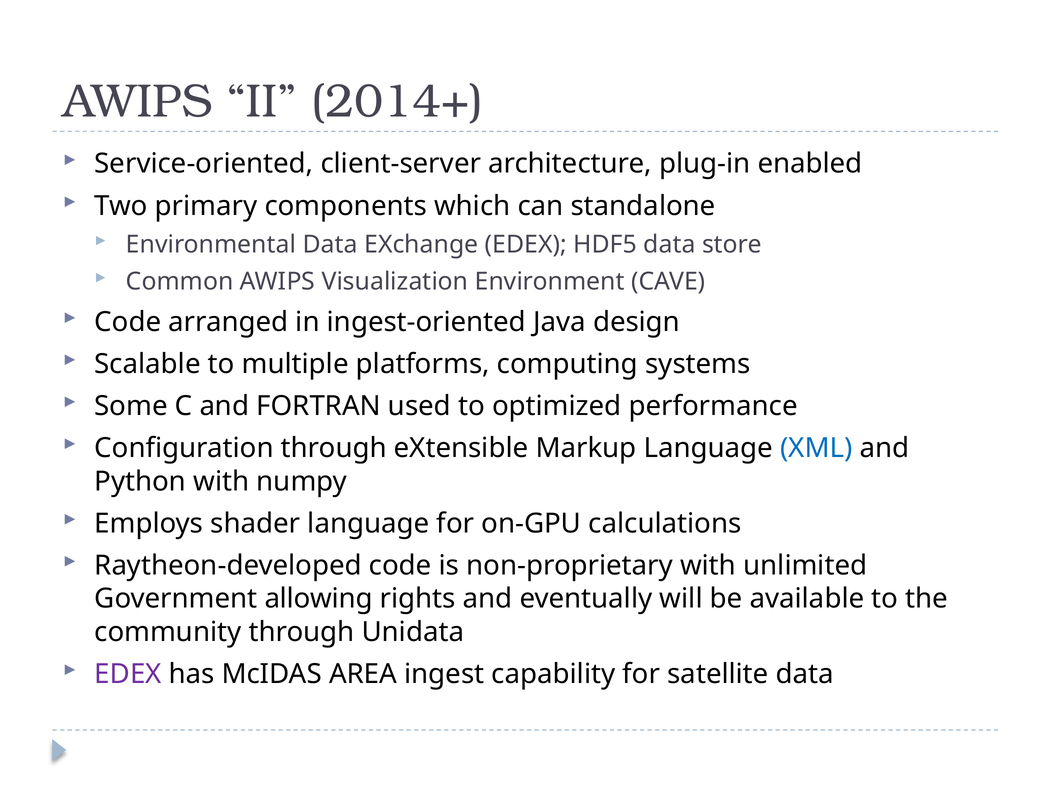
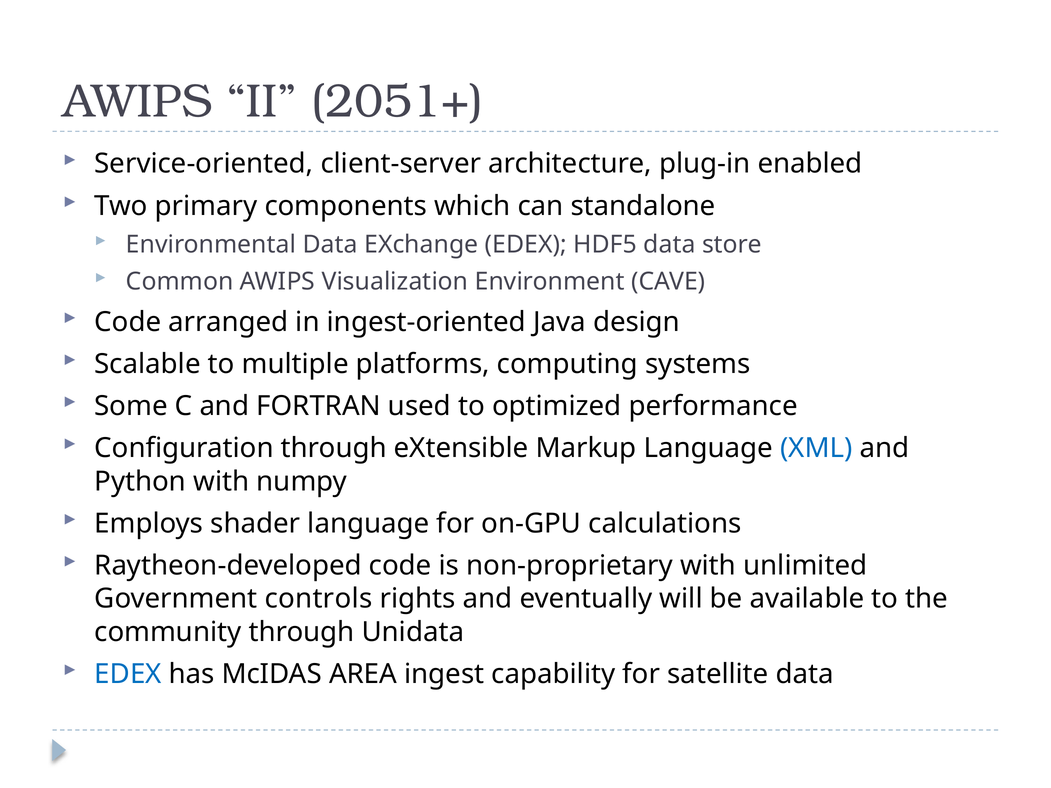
2014+: 2014+ -> 2051+
allowing: allowing -> controls
EDEX at (128, 674) colour: purple -> blue
